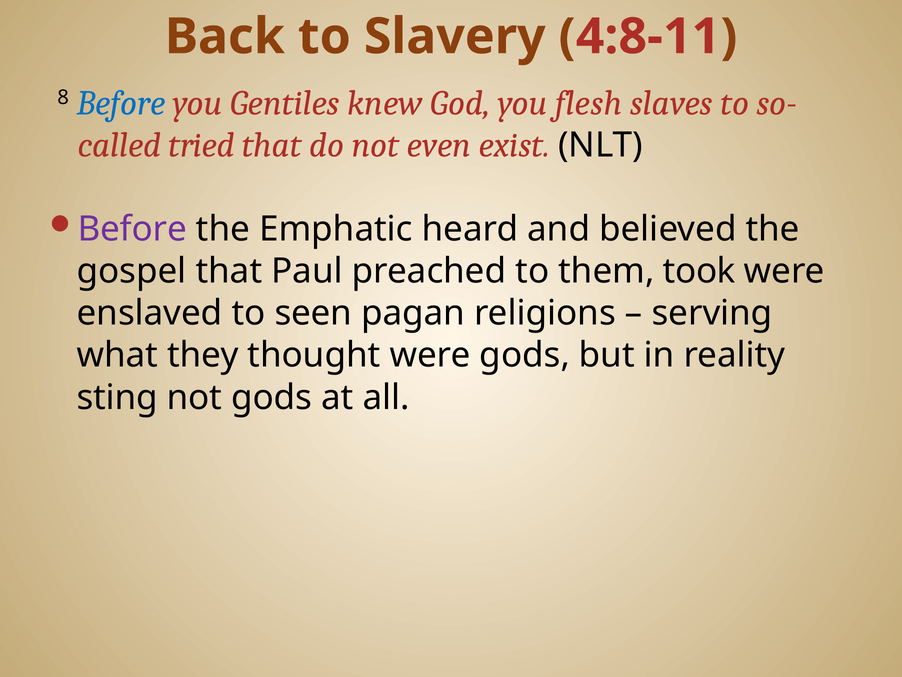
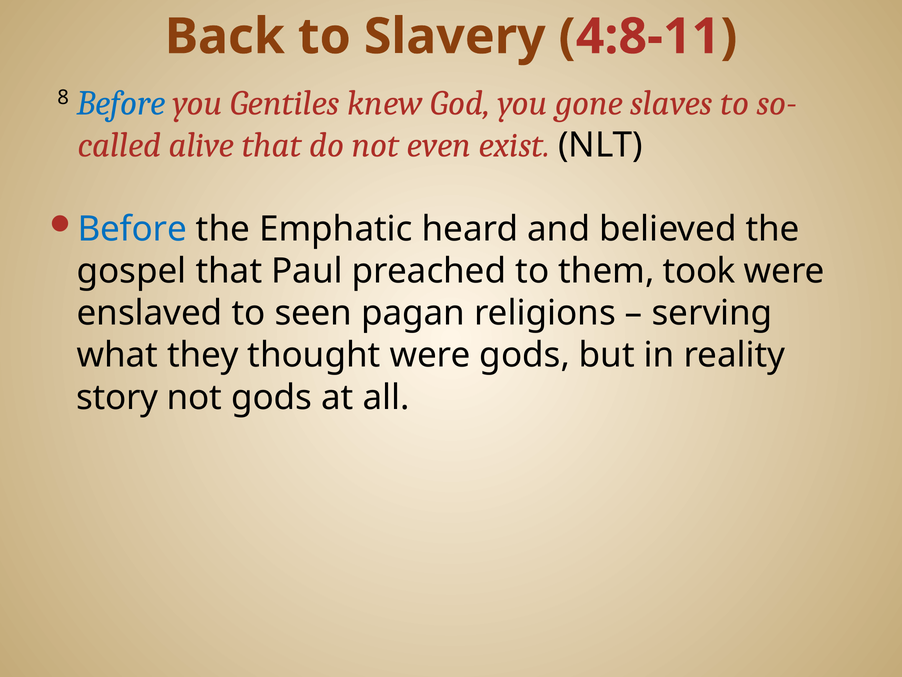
flesh: flesh -> gone
tried: tried -> alive
Before at (132, 229) colour: purple -> blue
sting: sting -> story
